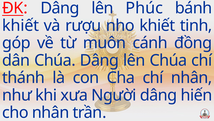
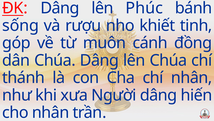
khiết at (21, 25): khiết -> sống
